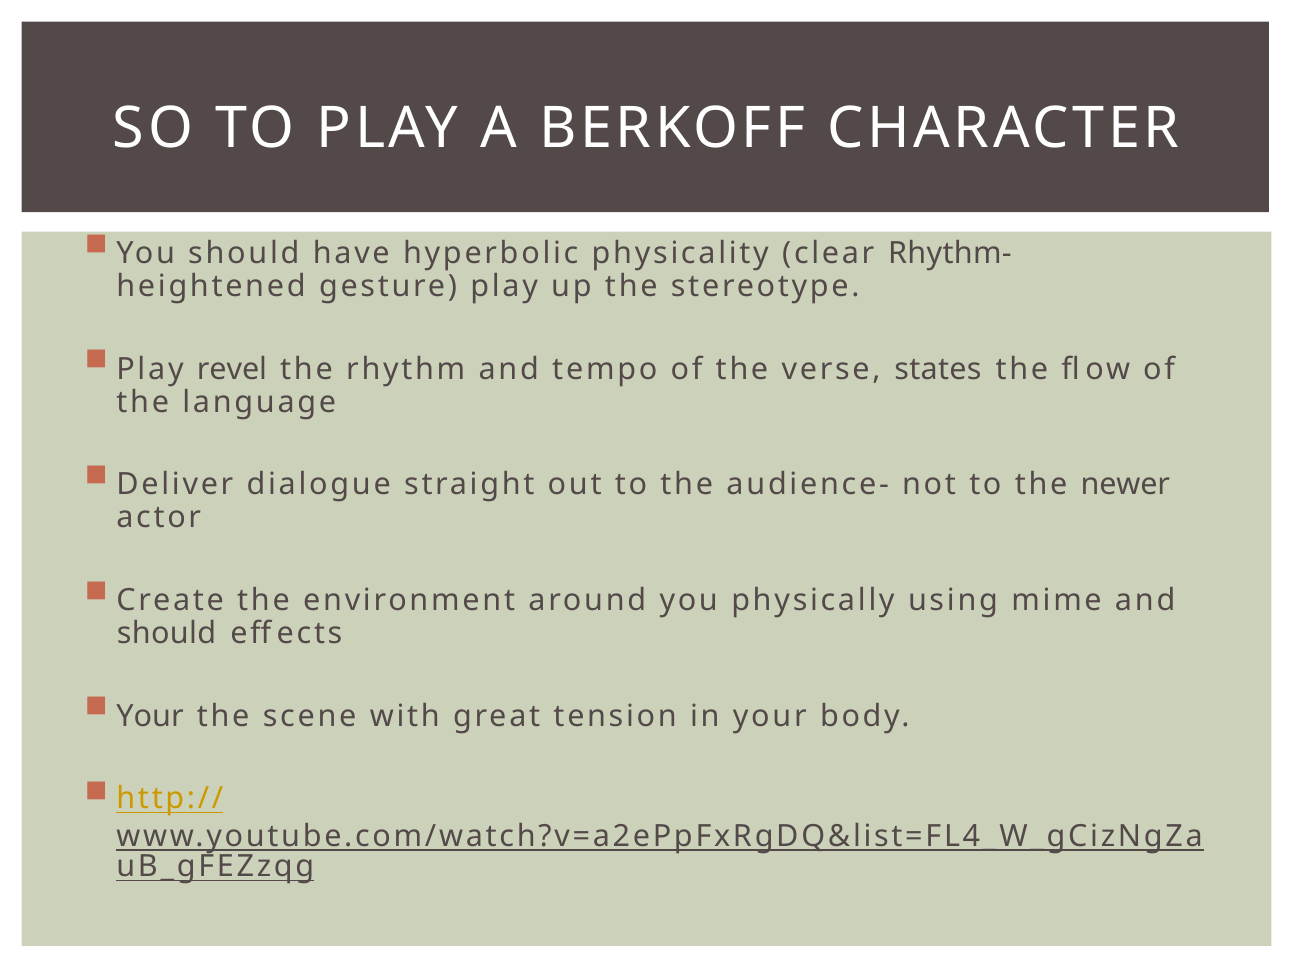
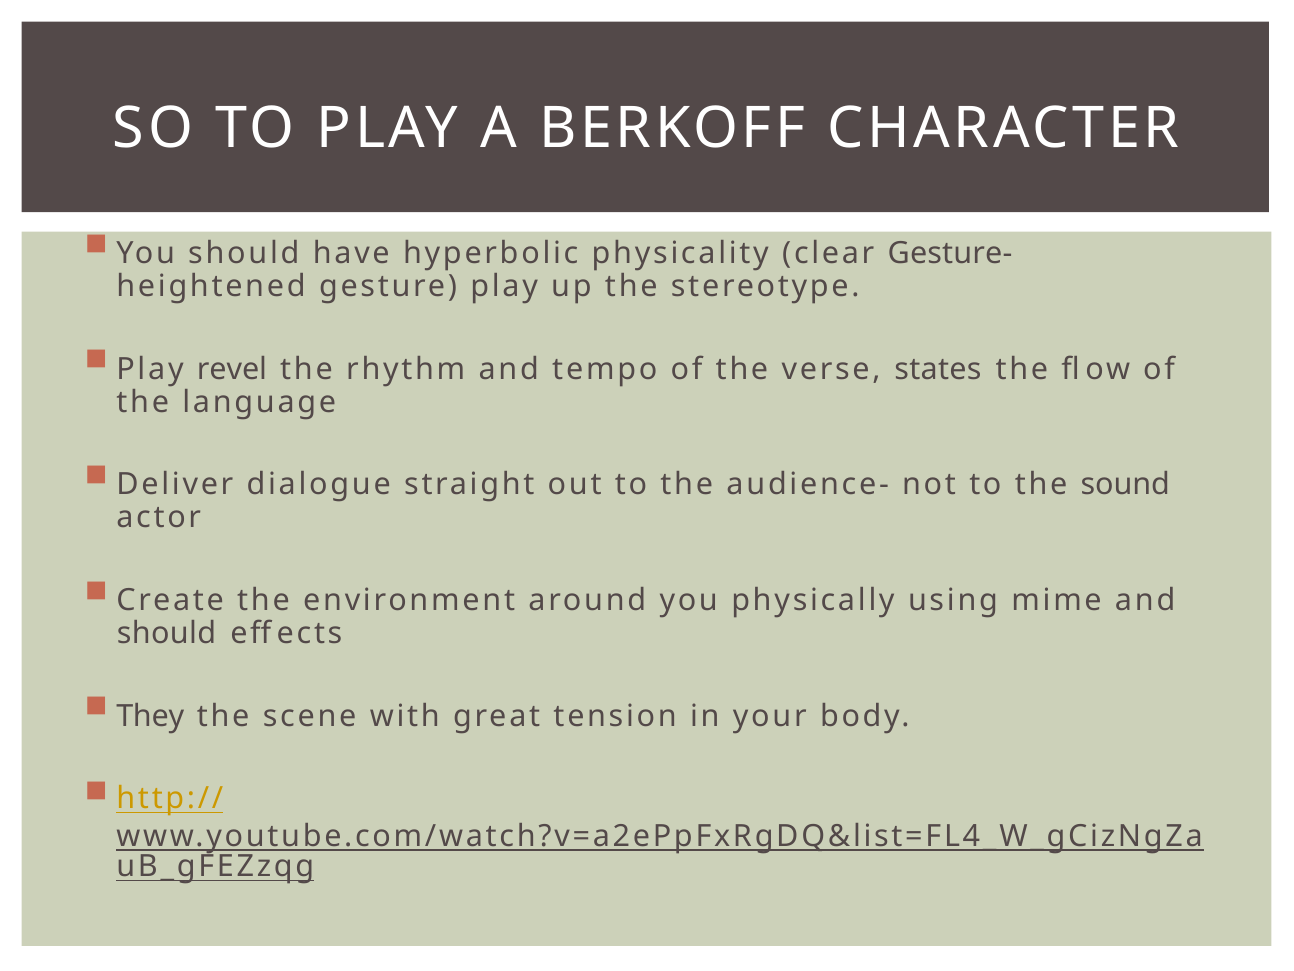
Rhythm-: Rhythm- -> Gesture-
newer: newer -> sound
Your at (150, 716): Your -> They
